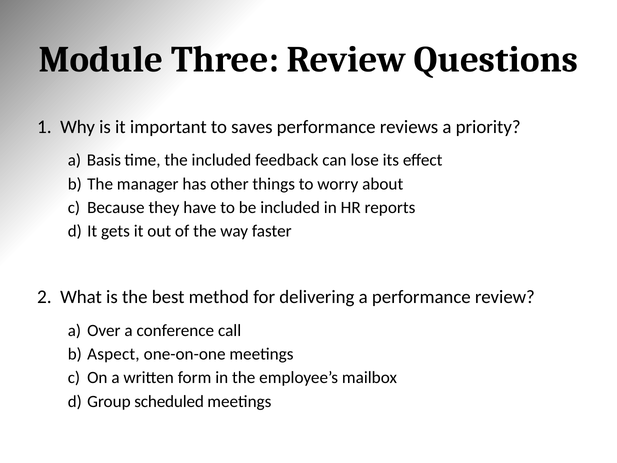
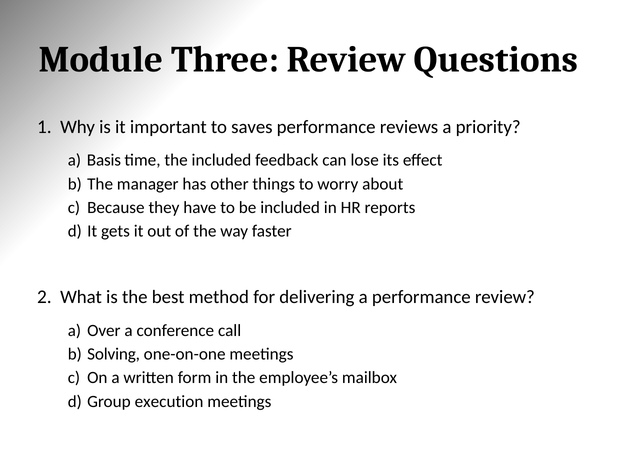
Aspect: Aspect -> Solving
scheduled: scheduled -> execution
